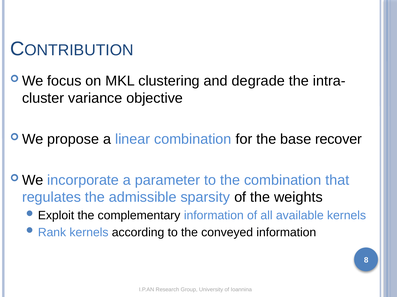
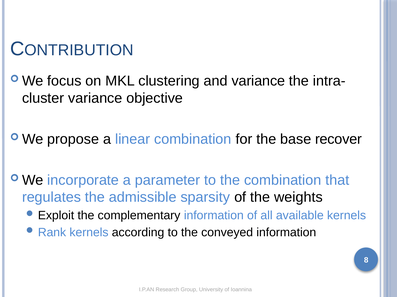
and degrade: degrade -> variance
